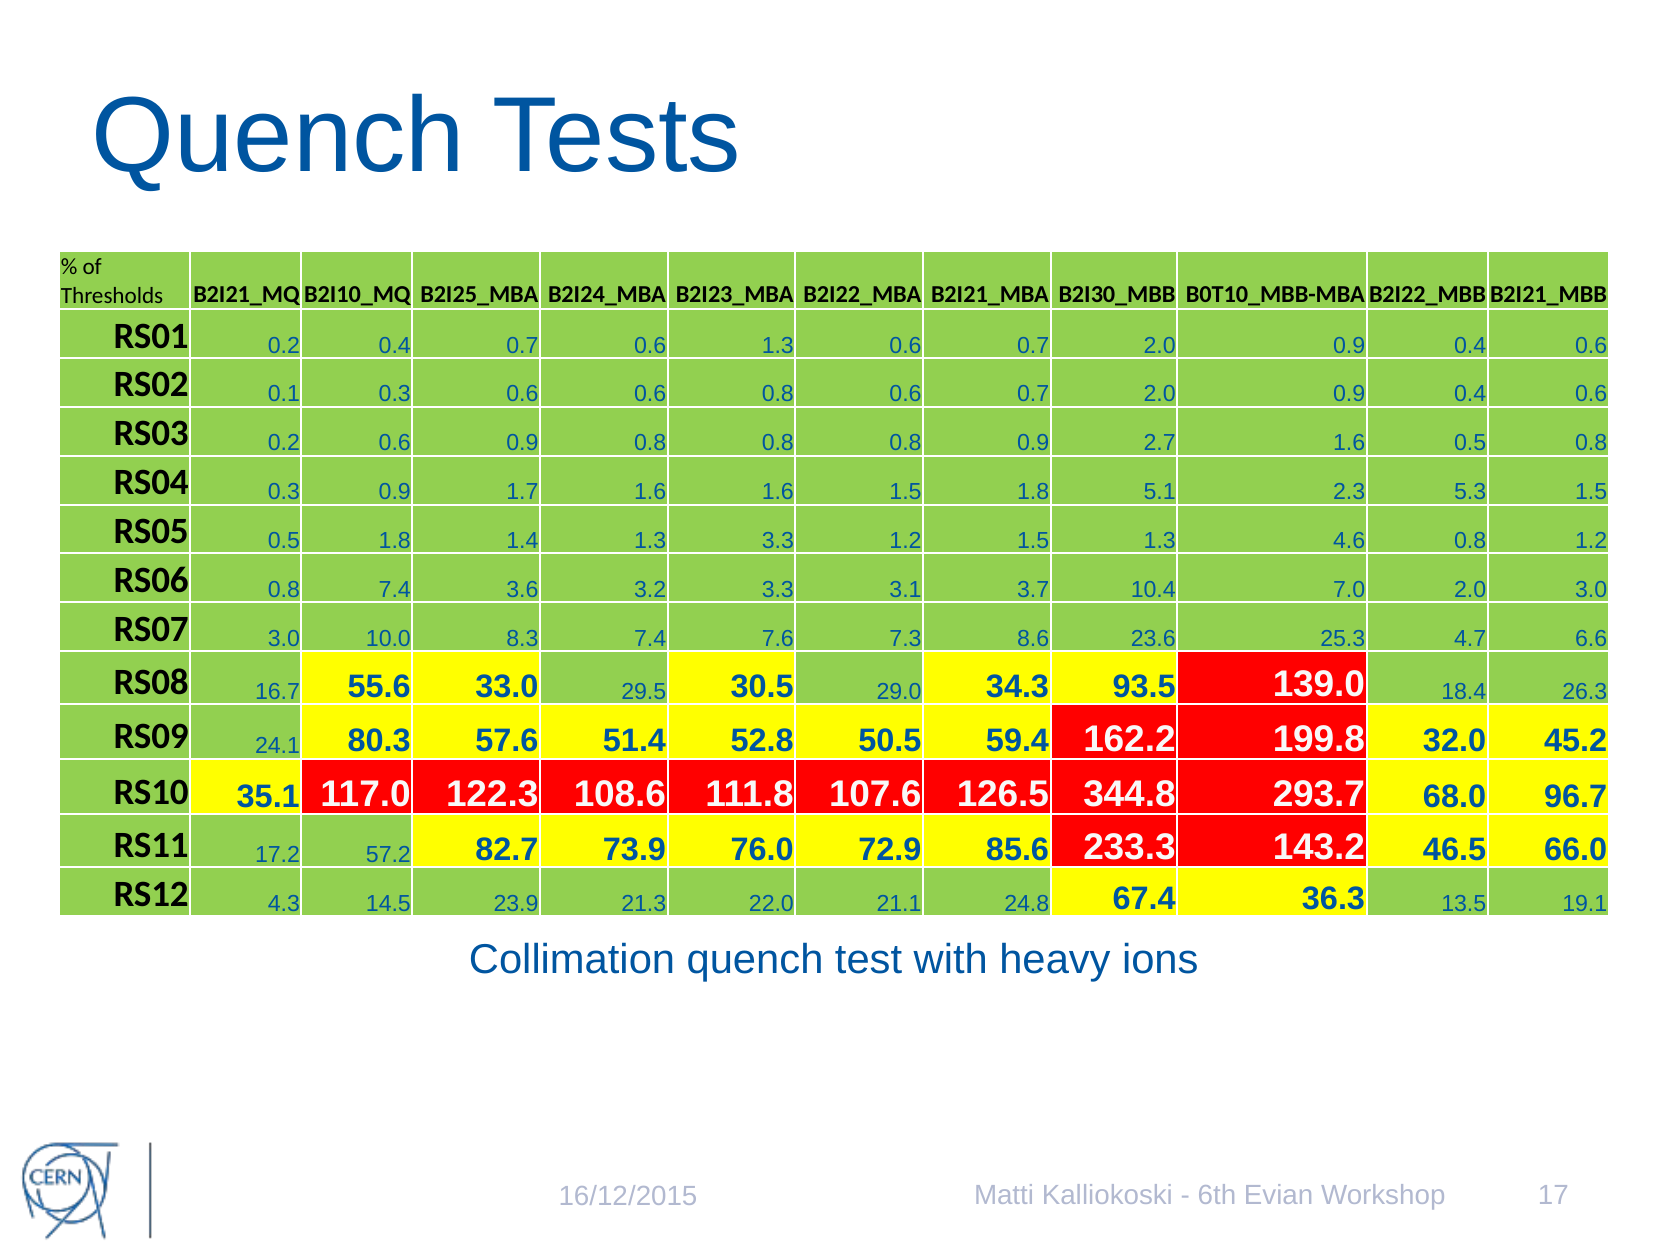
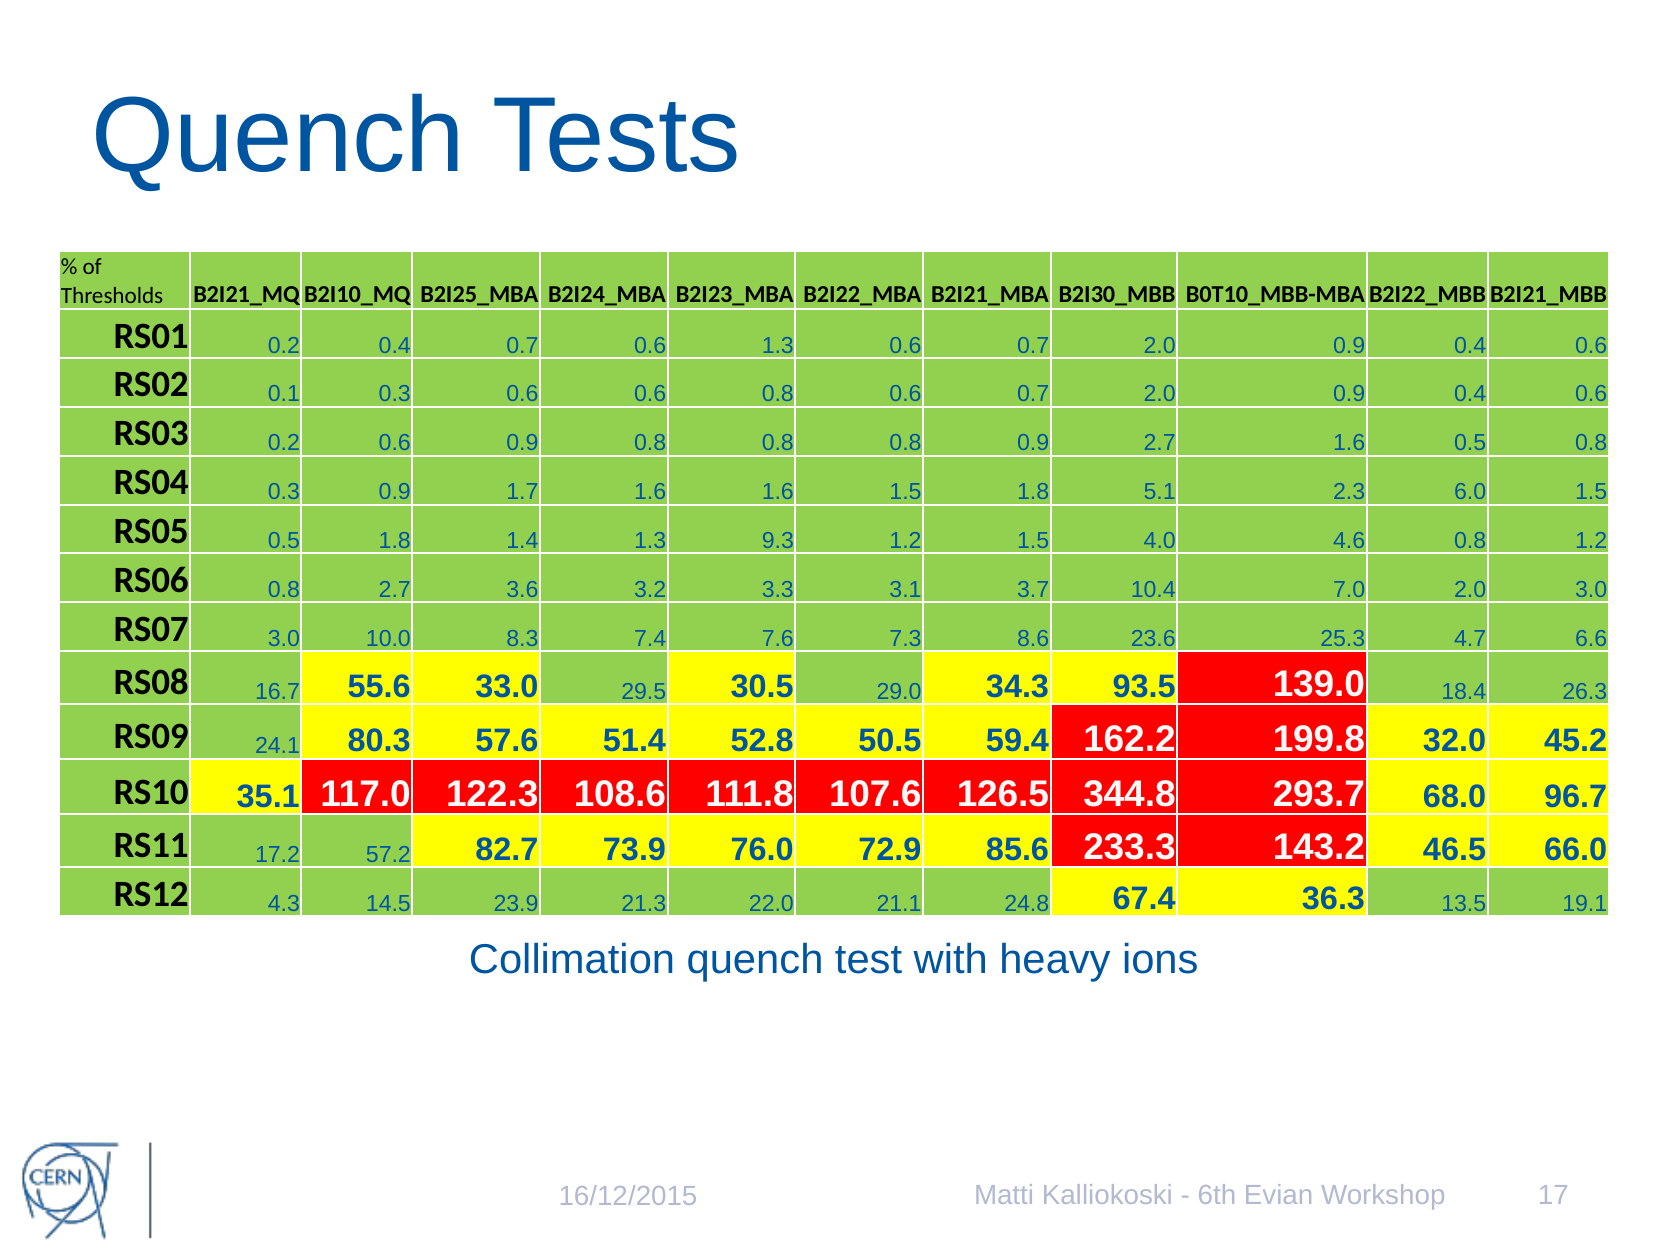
5.3: 5.3 -> 6.0
1.3 3.3: 3.3 -> 9.3
1.5 1.3: 1.3 -> 4.0
0.8 7.4: 7.4 -> 2.7
